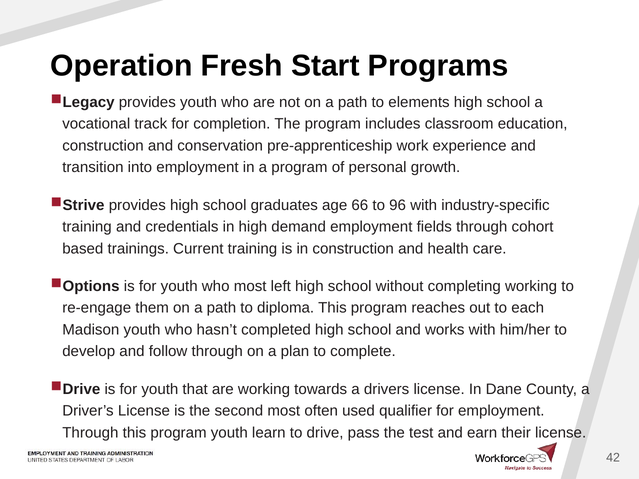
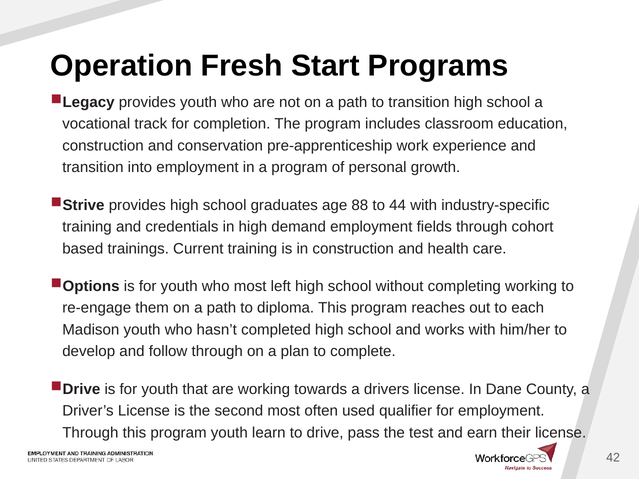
to elements: elements -> transition
66: 66 -> 88
96: 96 -> 44
